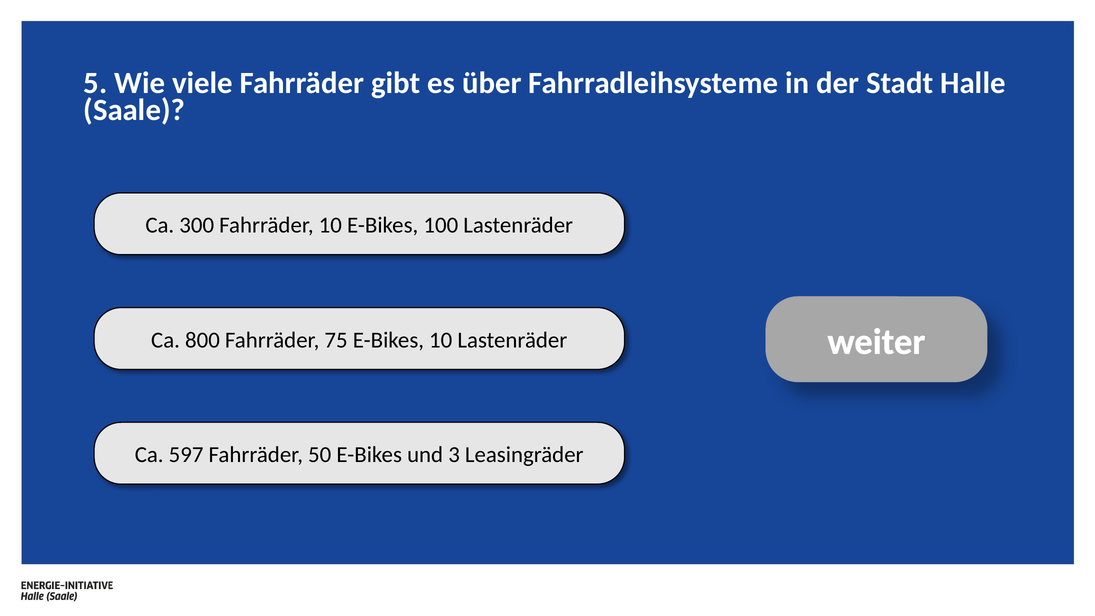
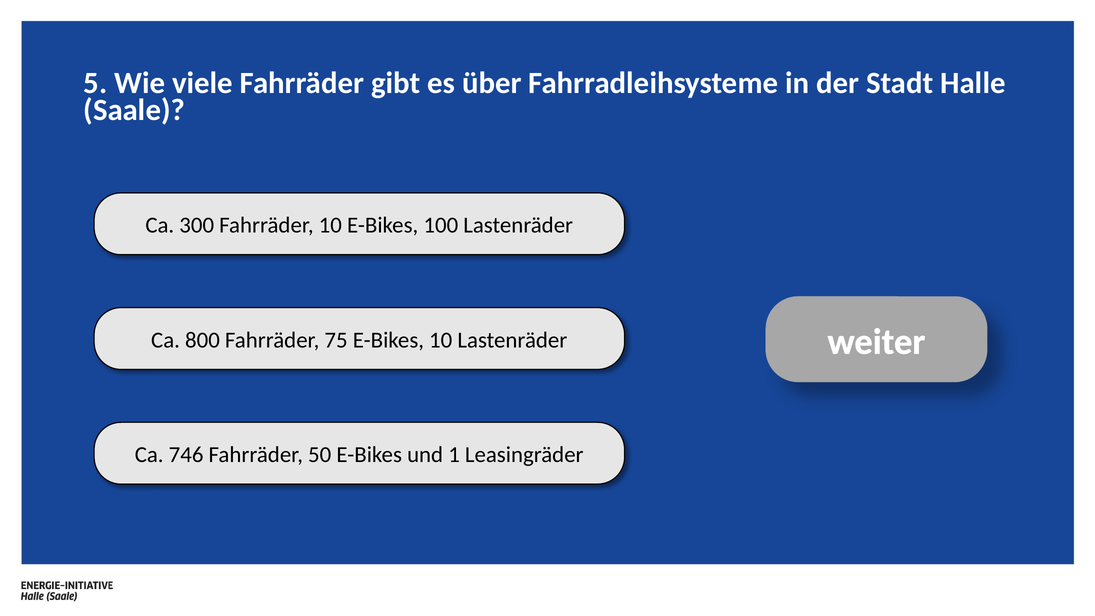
597: 597 -> 746
3: 3 -> 1
